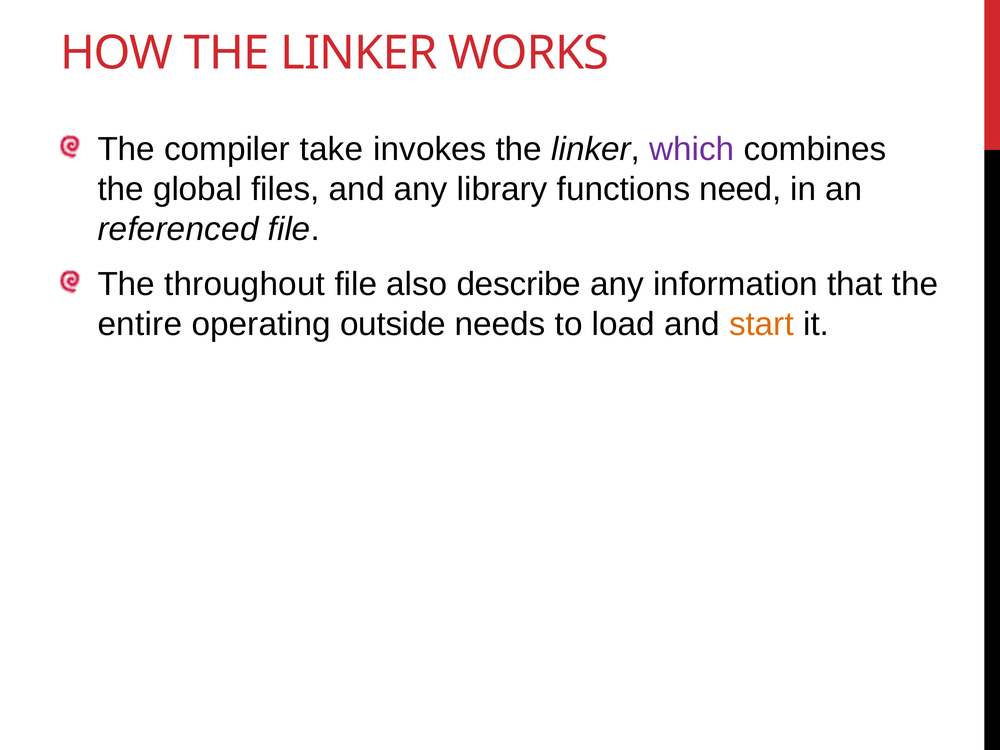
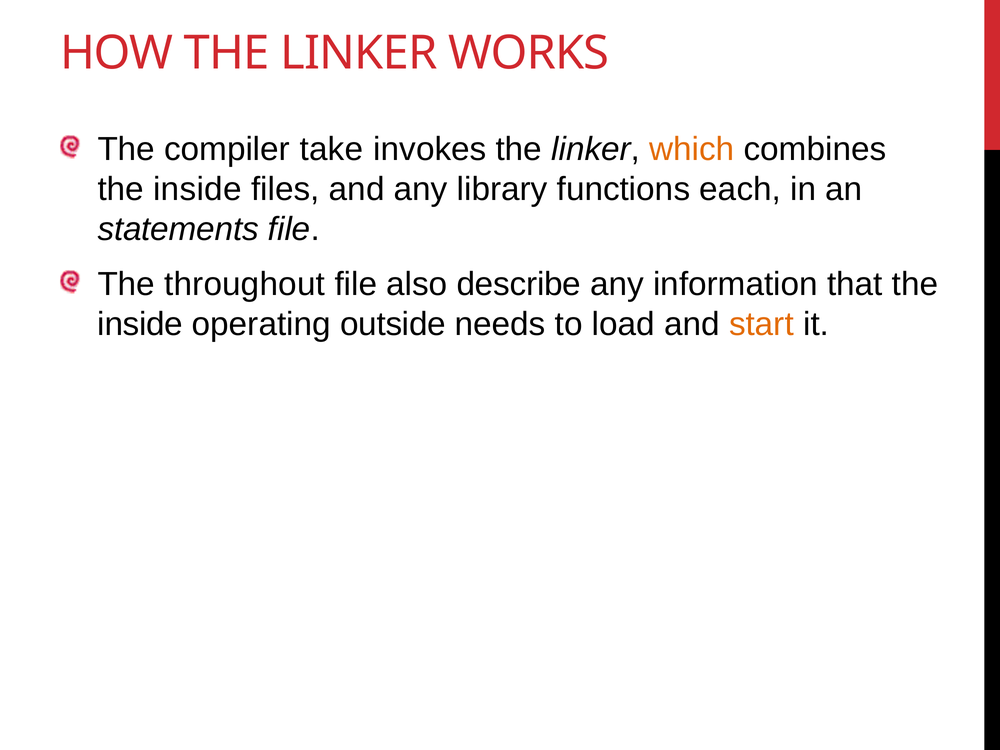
which colour: purple -> orange
global at (197, 189): global -> inside
need: need -> each
referenced: referenced -> statements
entire at (140, 324): entire -> inside
